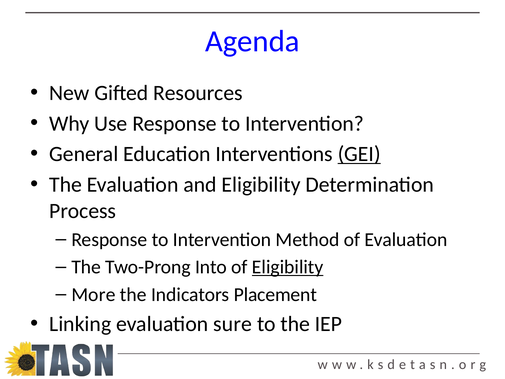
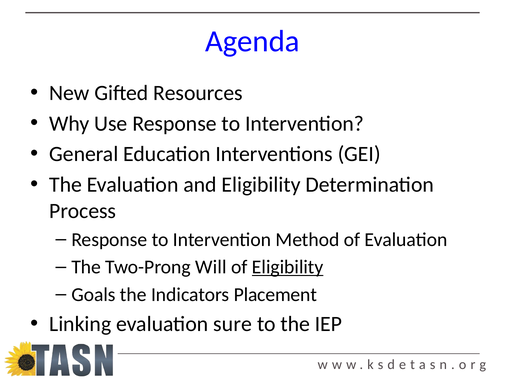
GEI underline: present -> none
Into: Into -> Will
More: More -> Goals
